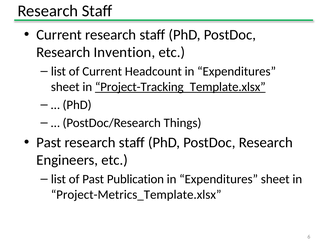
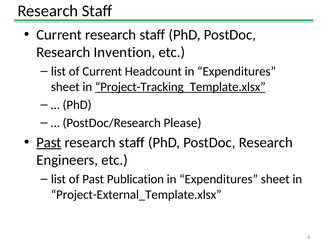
Things: Things -> Please
Past at (49, 142) underline: none -> present
Project-Metrics_Template.xlsx: Project-Metrics_Template.xlsx -> Project-External_Template.xlsx
